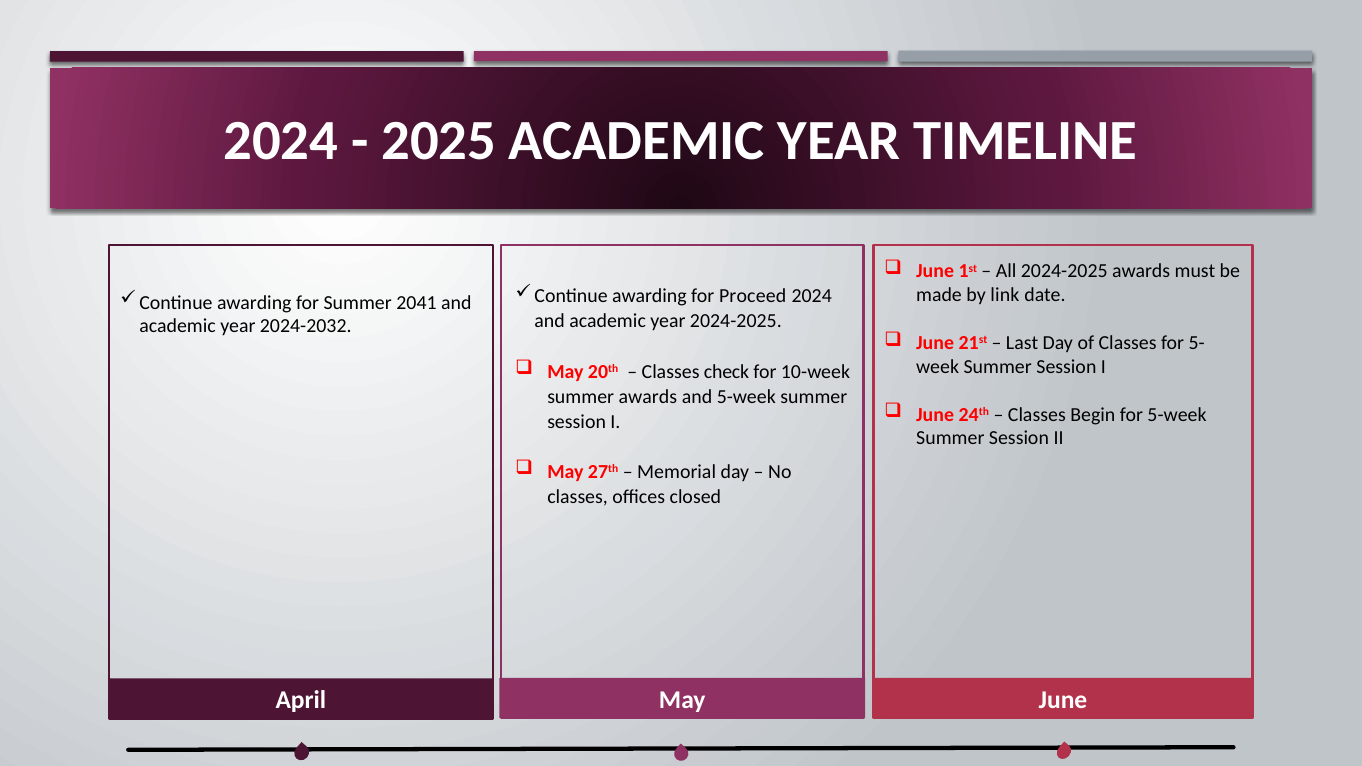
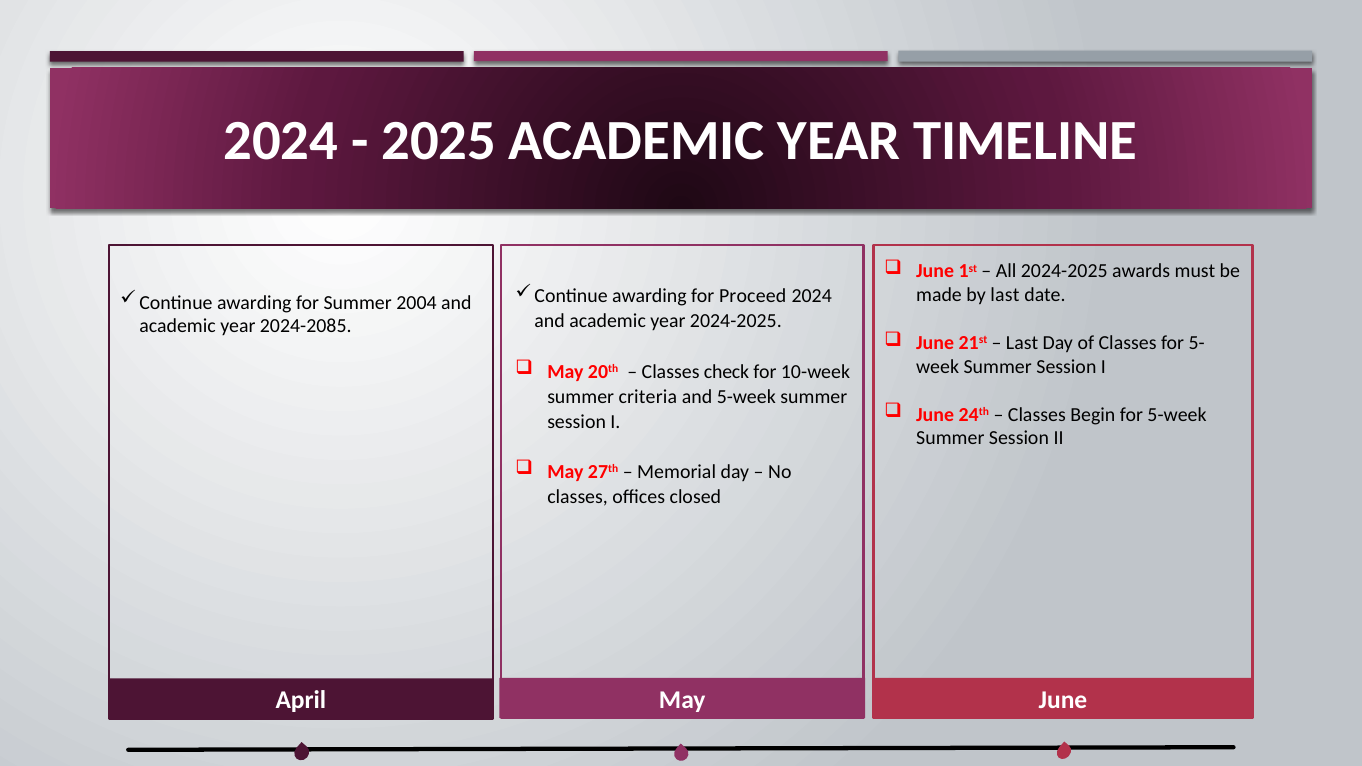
by link: link -> last
2041: 2041 -> 2004
2024-2032: 2024-2032 -> 2024-2085
summer awards: awards -> criteria
